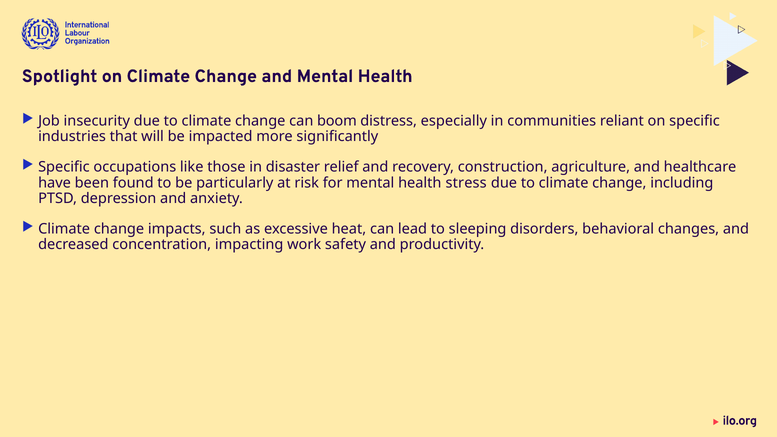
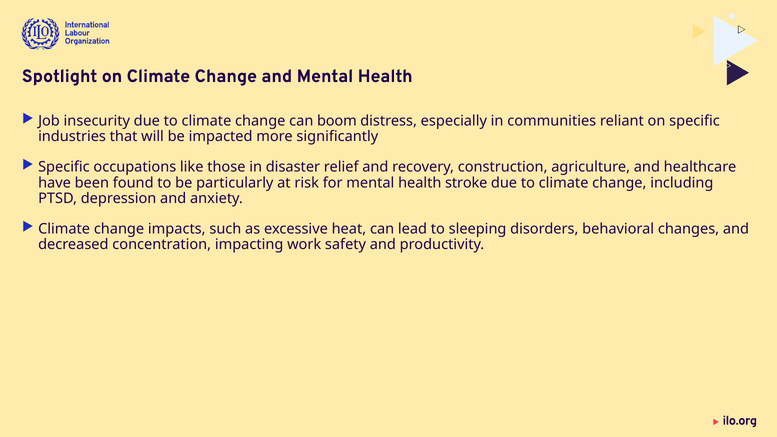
stress: stress -> stroke
